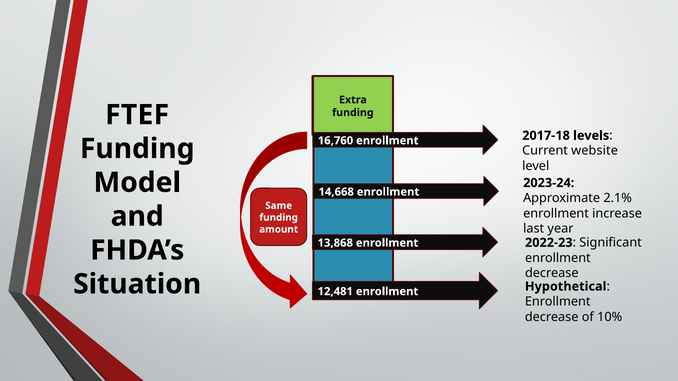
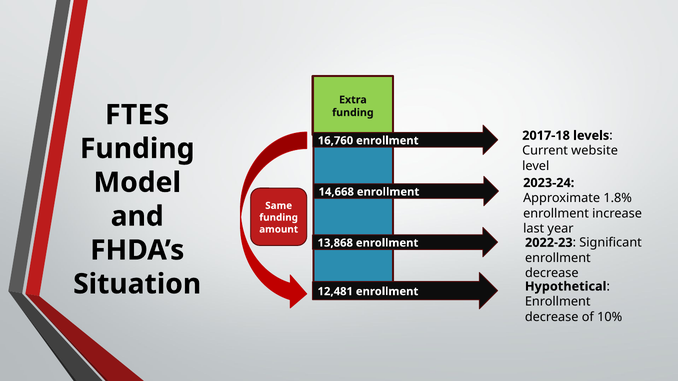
FTEF: FTEF -> FTES
2.1%: 2.1% -> 1.8%
